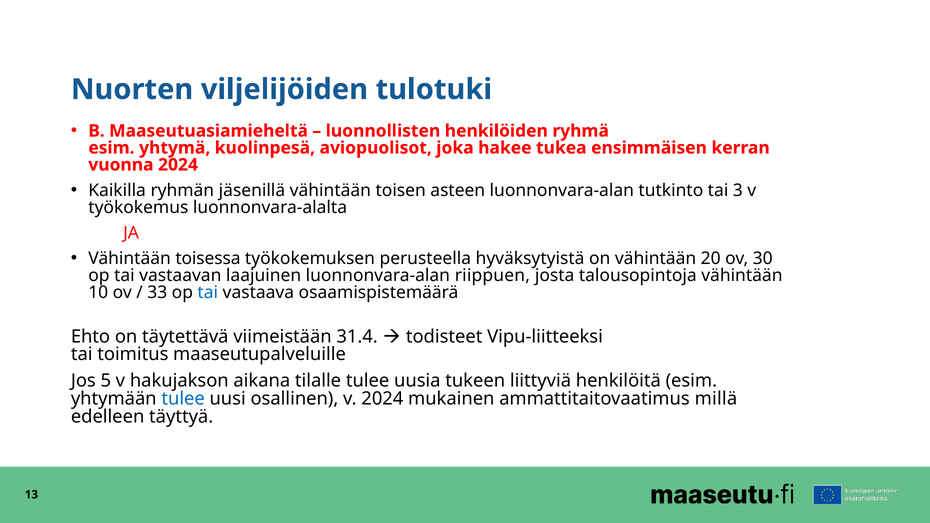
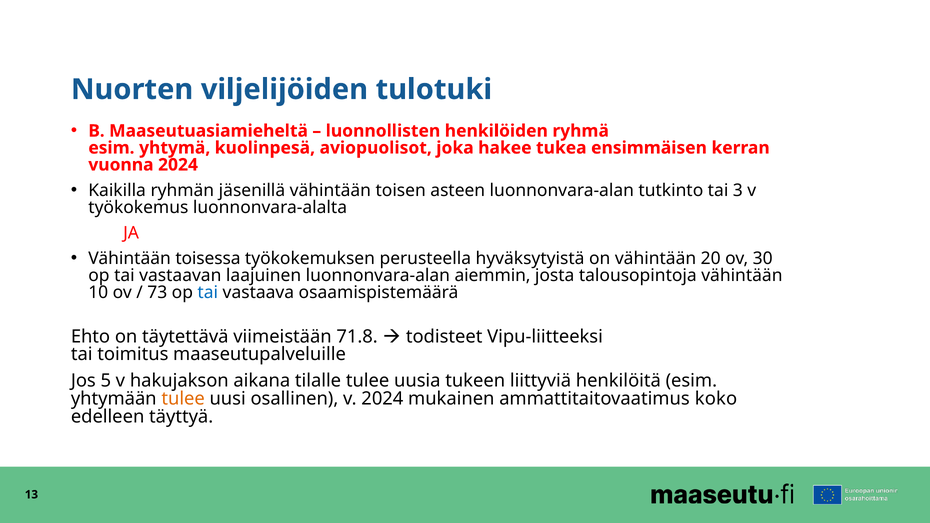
riippuen: riippuen -> aiemmin
33: 33 -> 73
31.4: 31.4 -> 71.8
tulee at (183, 399) colour: blue -> orange
millä: millä -> koko
